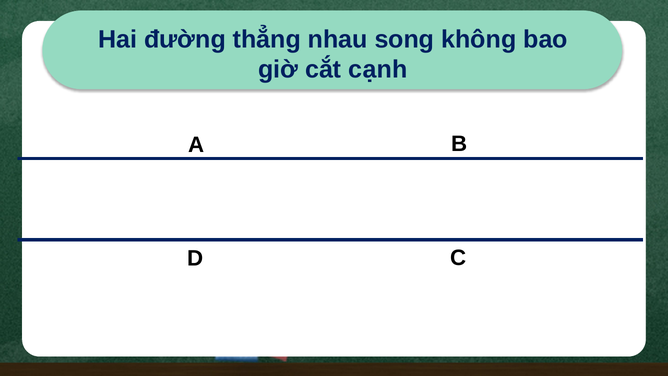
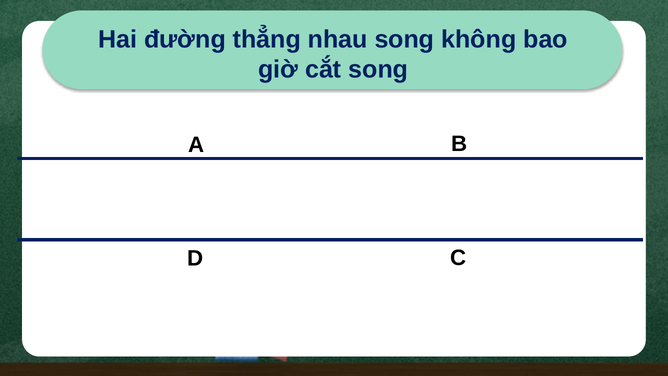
cắt cạnh: cạnh -> song
